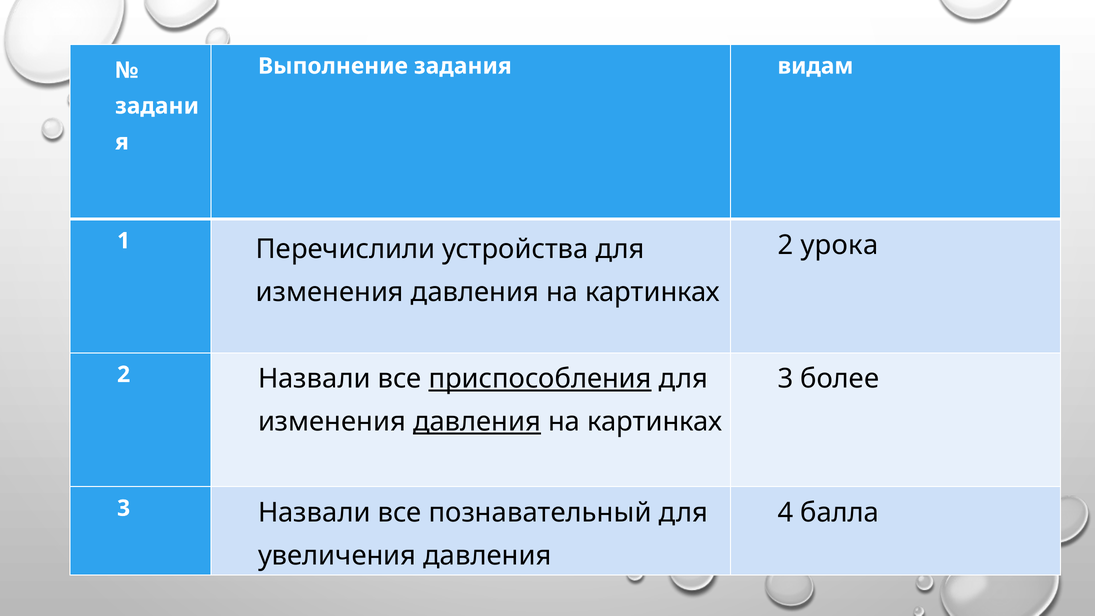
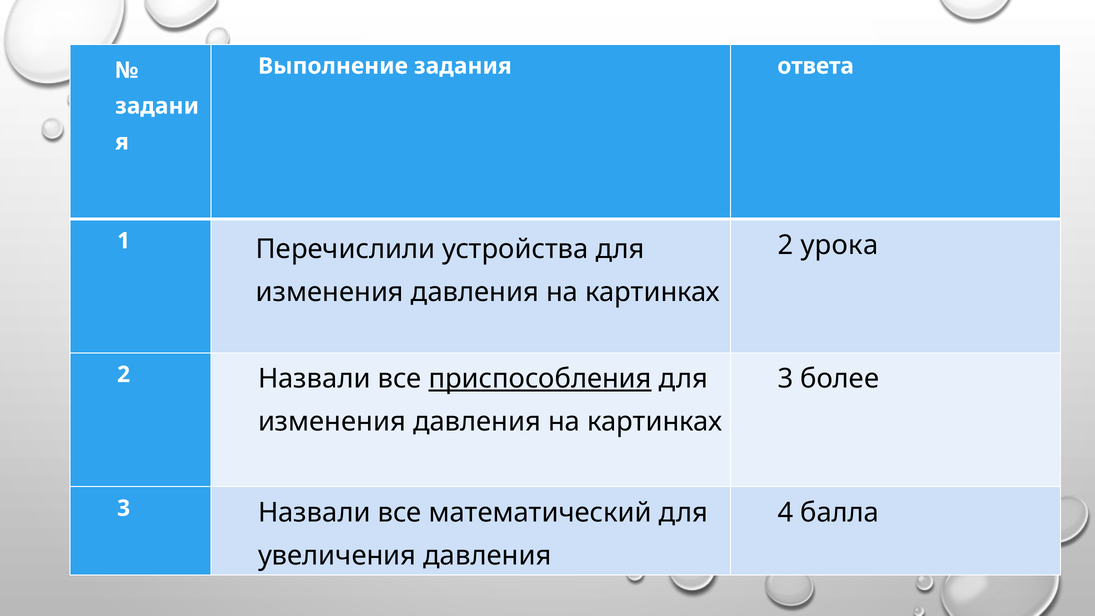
видам: видам -> ответа
давления at (477, 422) underline: present -> none
познавательный: познавательный -> математический
